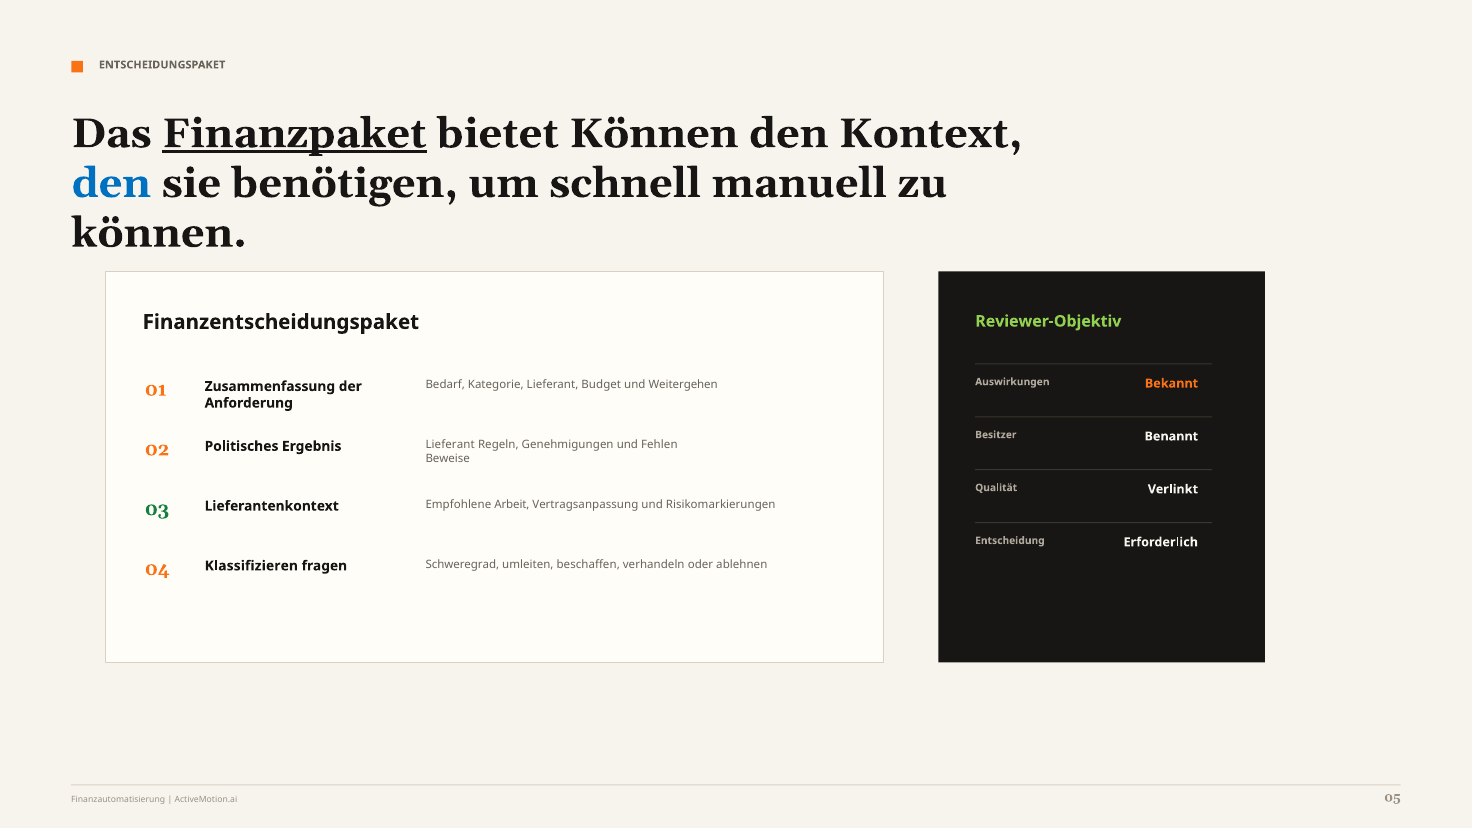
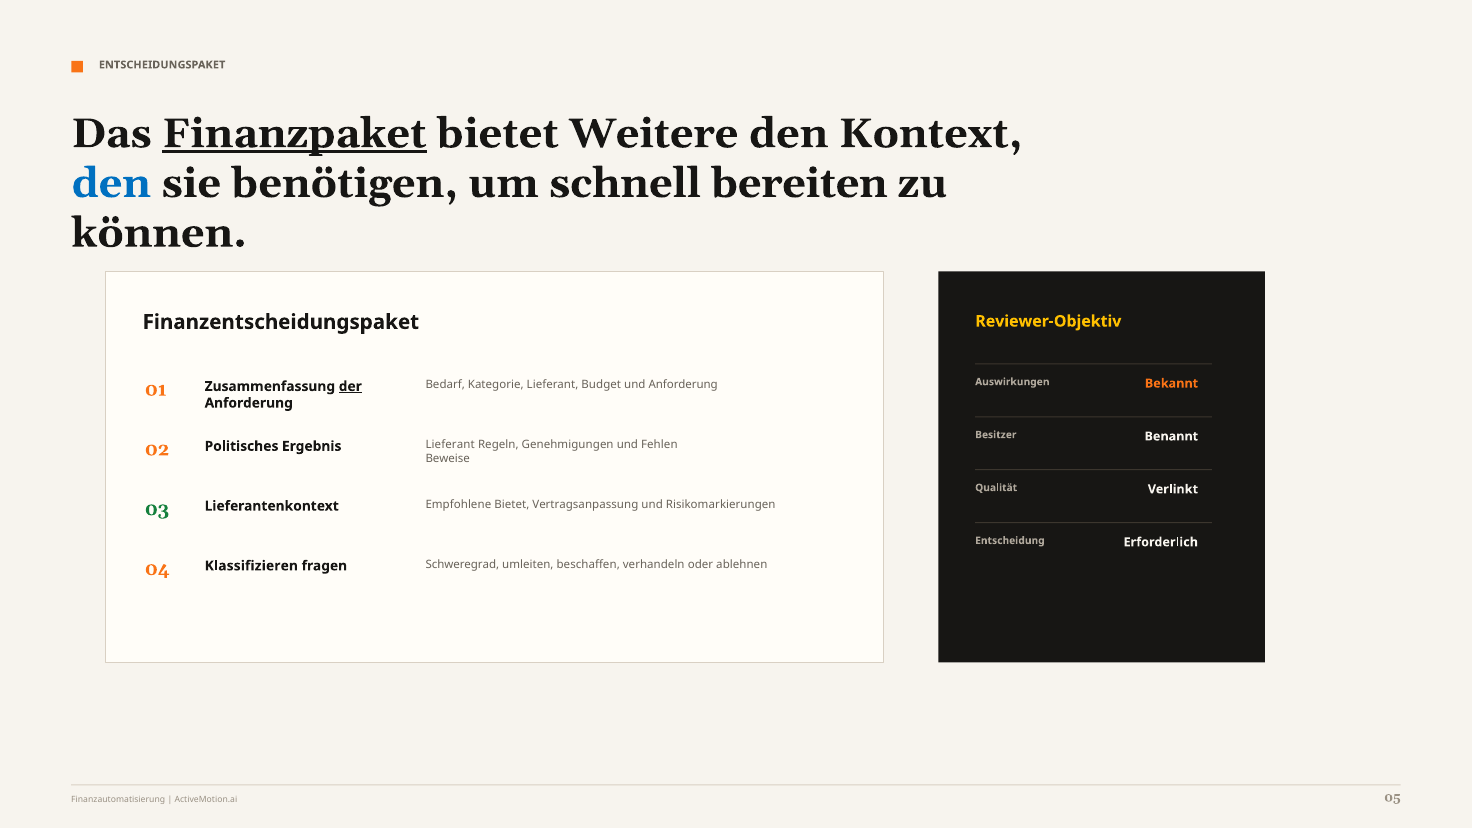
bietet Können: Können -> Weitere
manuell: manuell -> bereiten
Reviewer-Objektiv colour: light green -> yellow
und Weitergehen: Weitergehen -> Anforderung
der underline: none -> present
Empfohlene Arbeit: Arbeit -> Bietet
